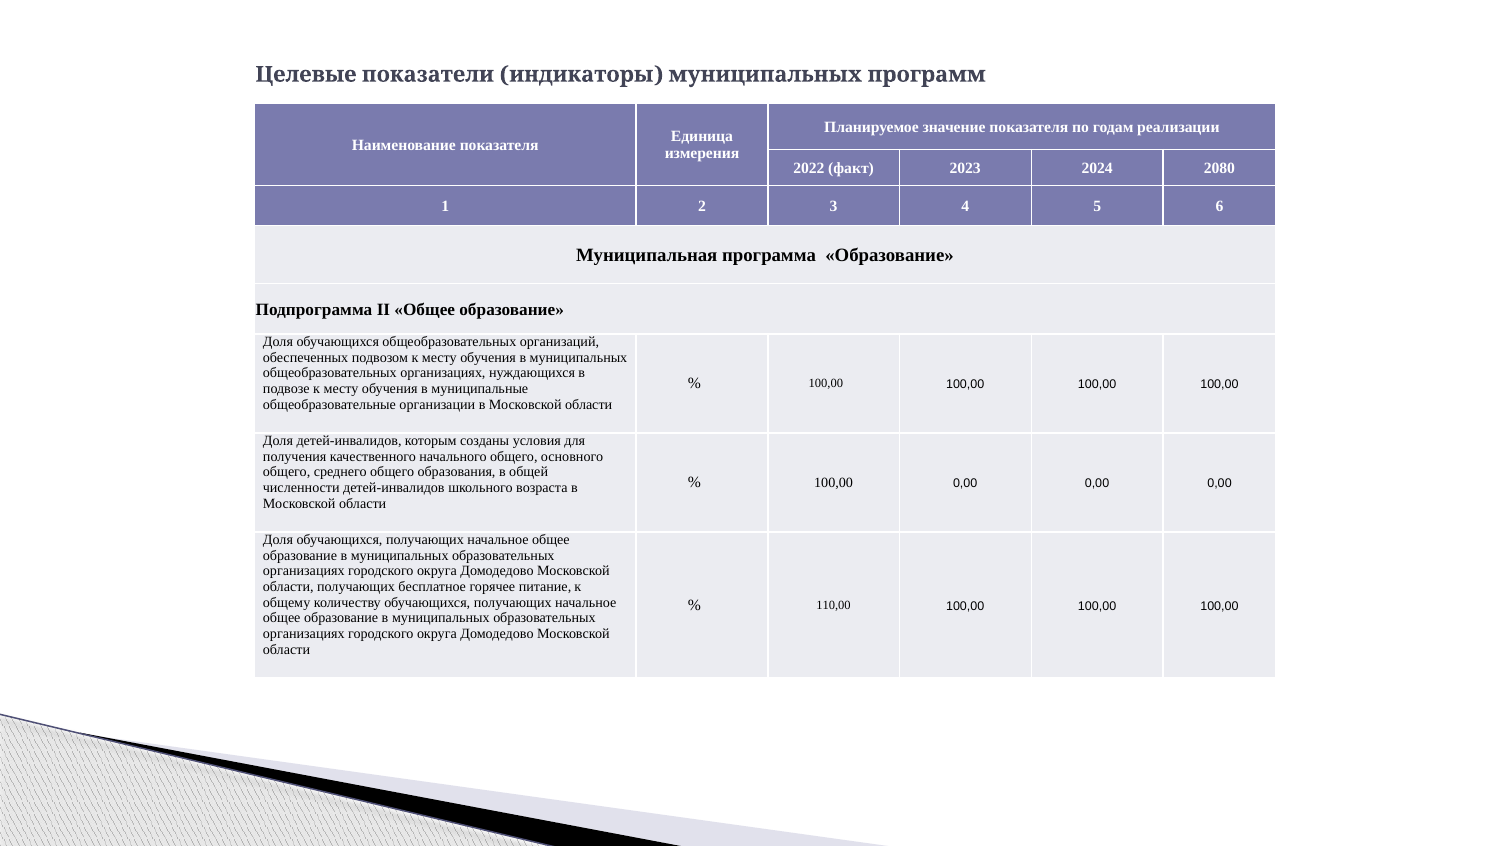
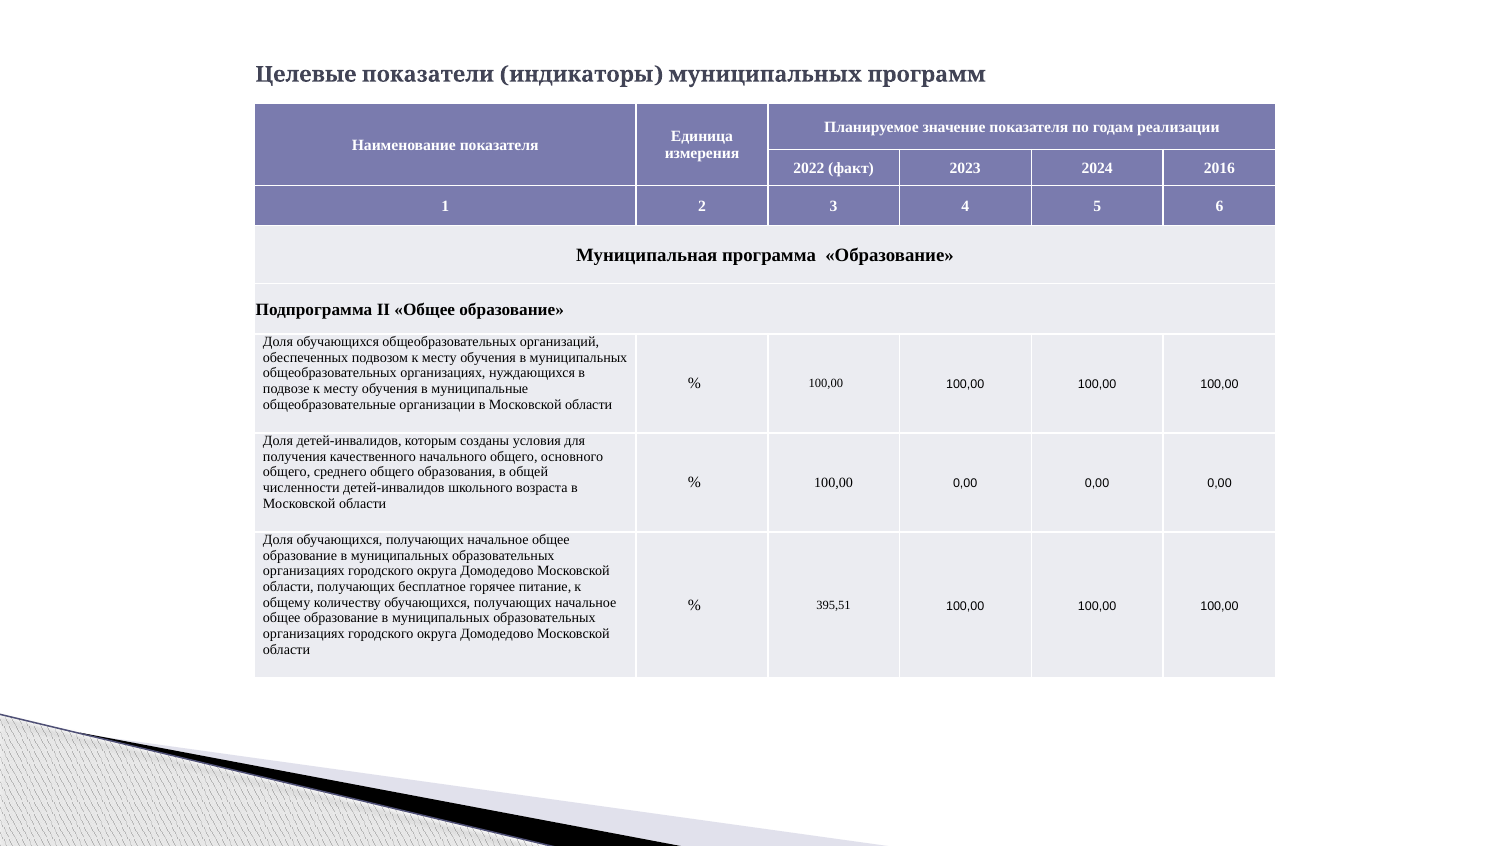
2080: 2080 -> 2016
110,00: 110,00 -> 395,51
